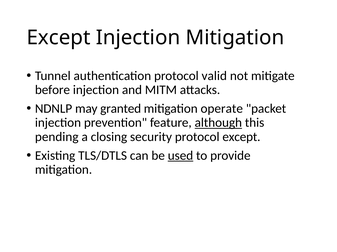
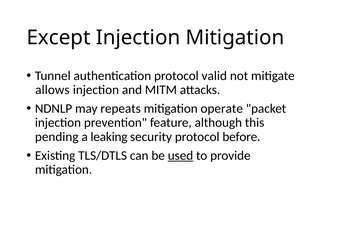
before: before -> allows
granted: granted -> repeats
although underline: present -> none
closing: closing -> leaking
protocol except: except -> before
